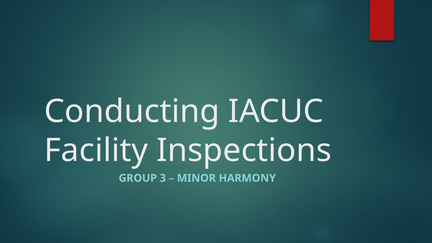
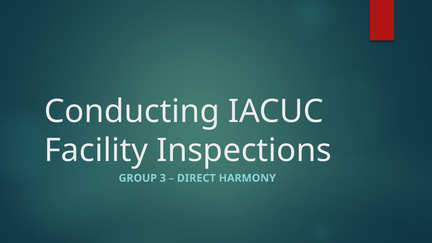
MINOR: MINOR -> DIRECT
